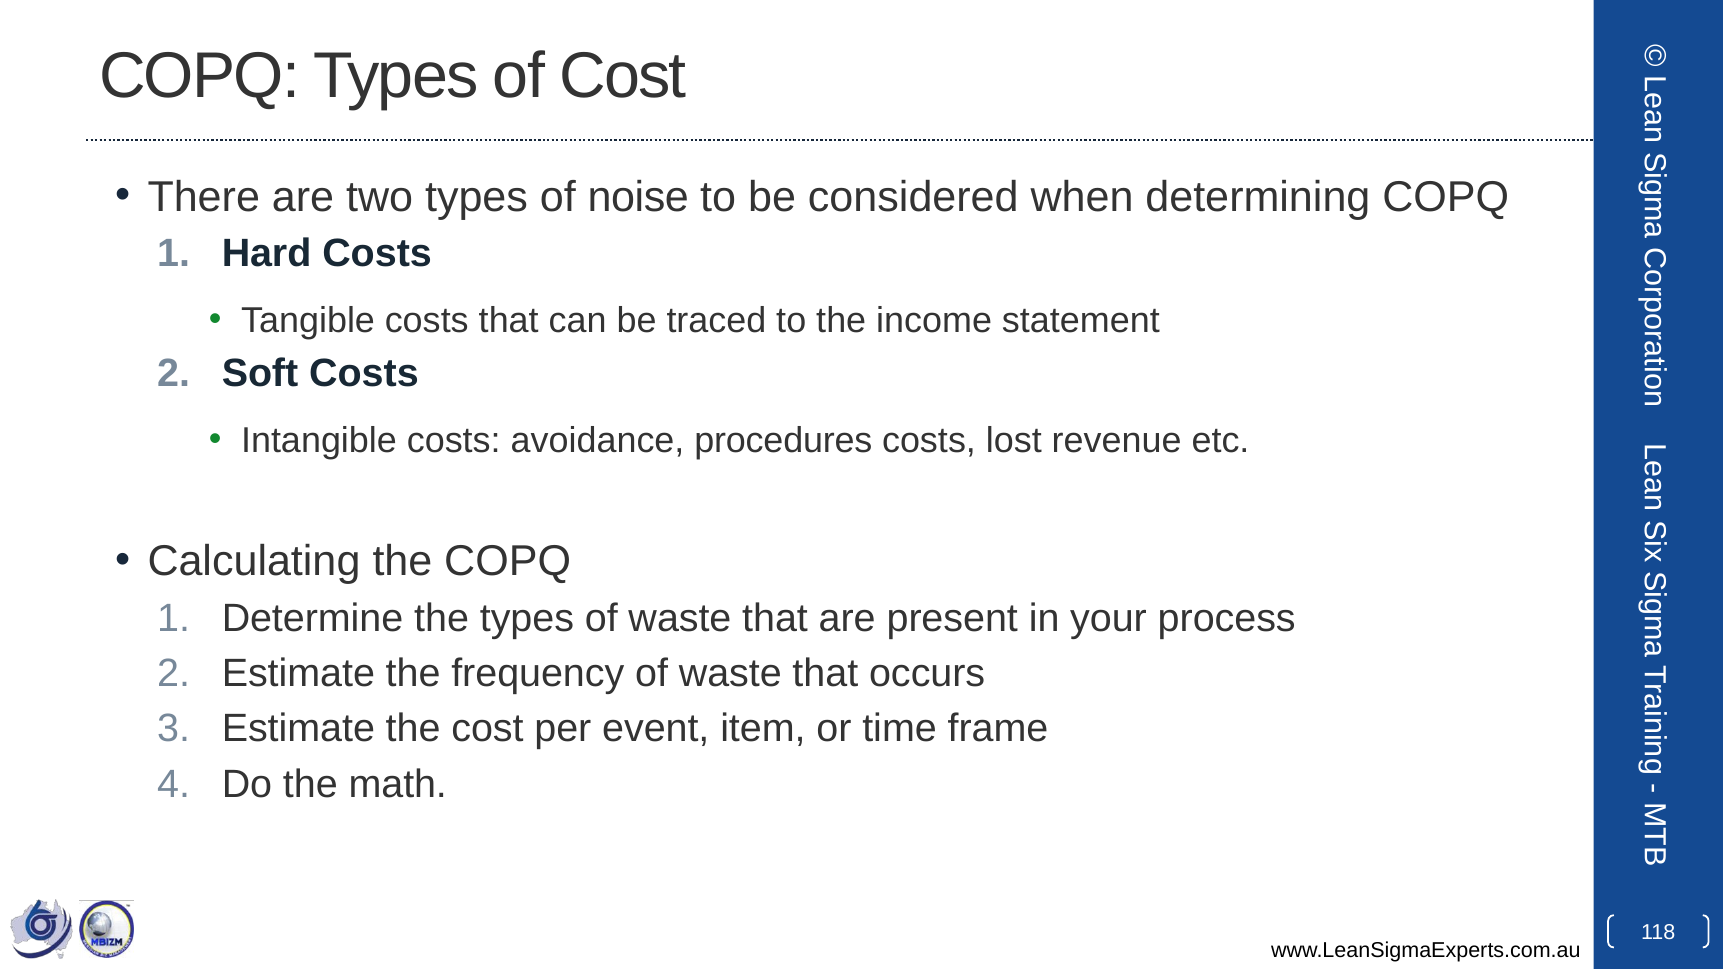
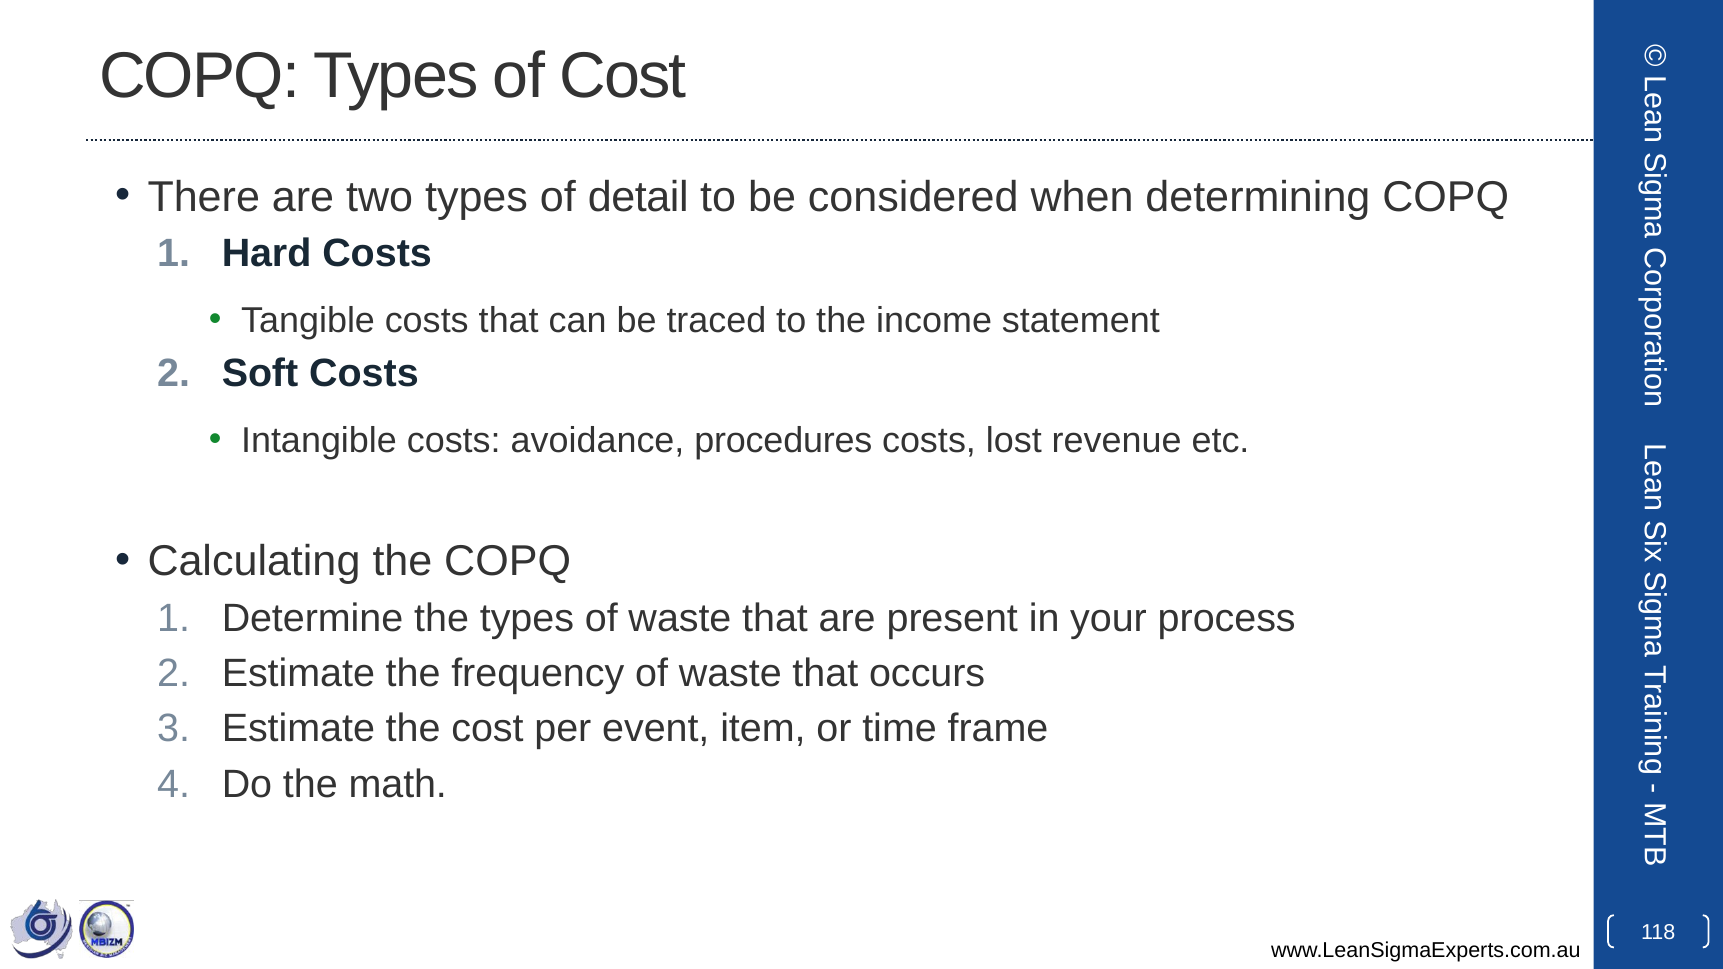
noise: noise -> detail
